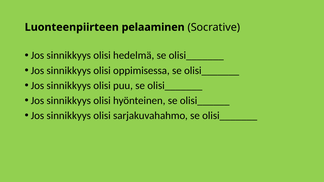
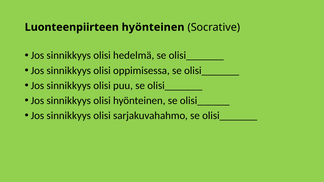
Luonteenpiirteen pelaaminen: pelaaminen -> hyönteinen
